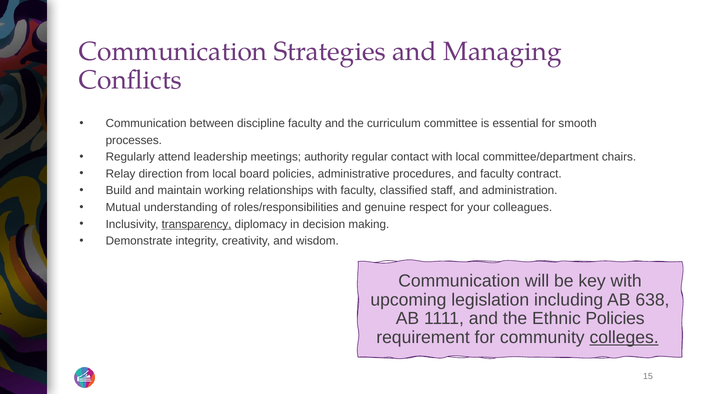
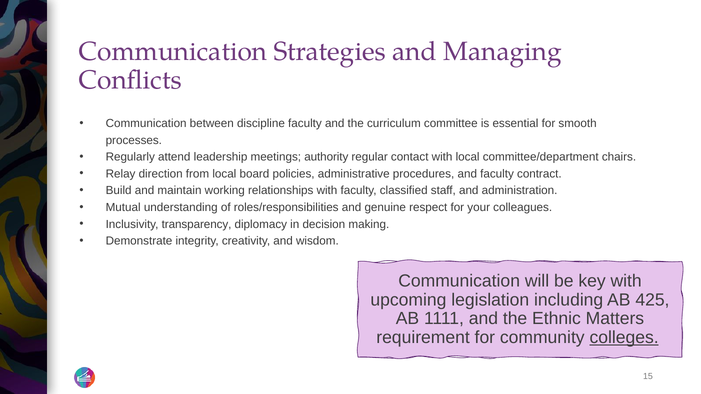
transparency underline: present -> none
638: 638 -> 425
Ethnic Policies: Policies -> Matters
